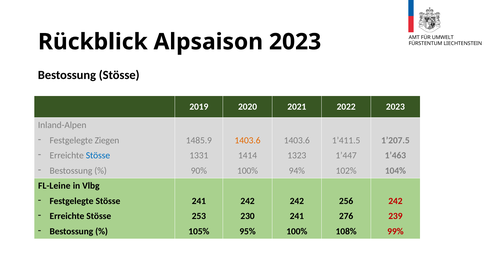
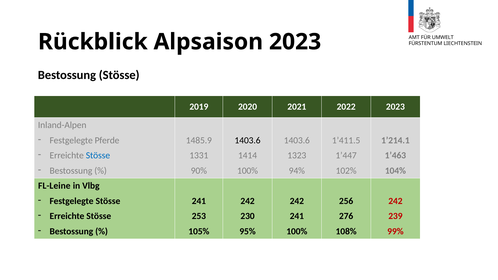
Ziegen: Ziegen -> Pferde
1403.6 at (248, 140) colour: orange -> black
1’207.5: 1’207.5 -> 1’214.1
